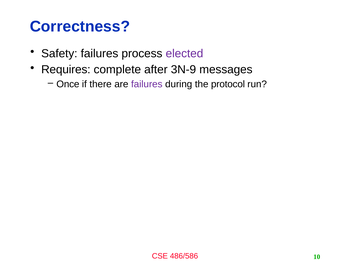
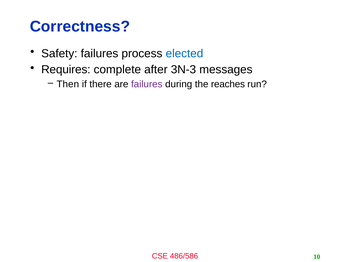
elected colour: purple -> blue
3N-9: 3N-9 -> 3N-3
Once: Once -> Then
protocol: protocol -> reaches
